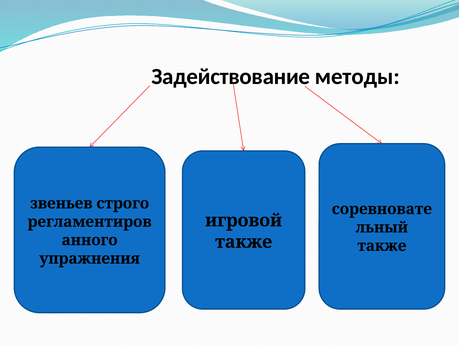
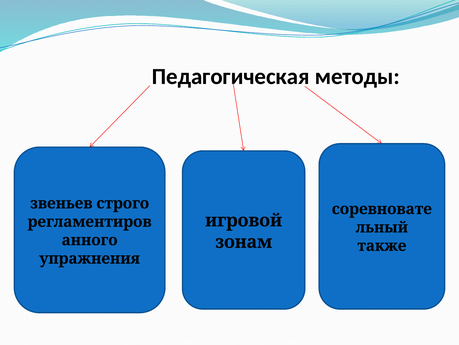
Задействование: Задействование -> Педагогическая
также at (244, 241): также -> зонам
